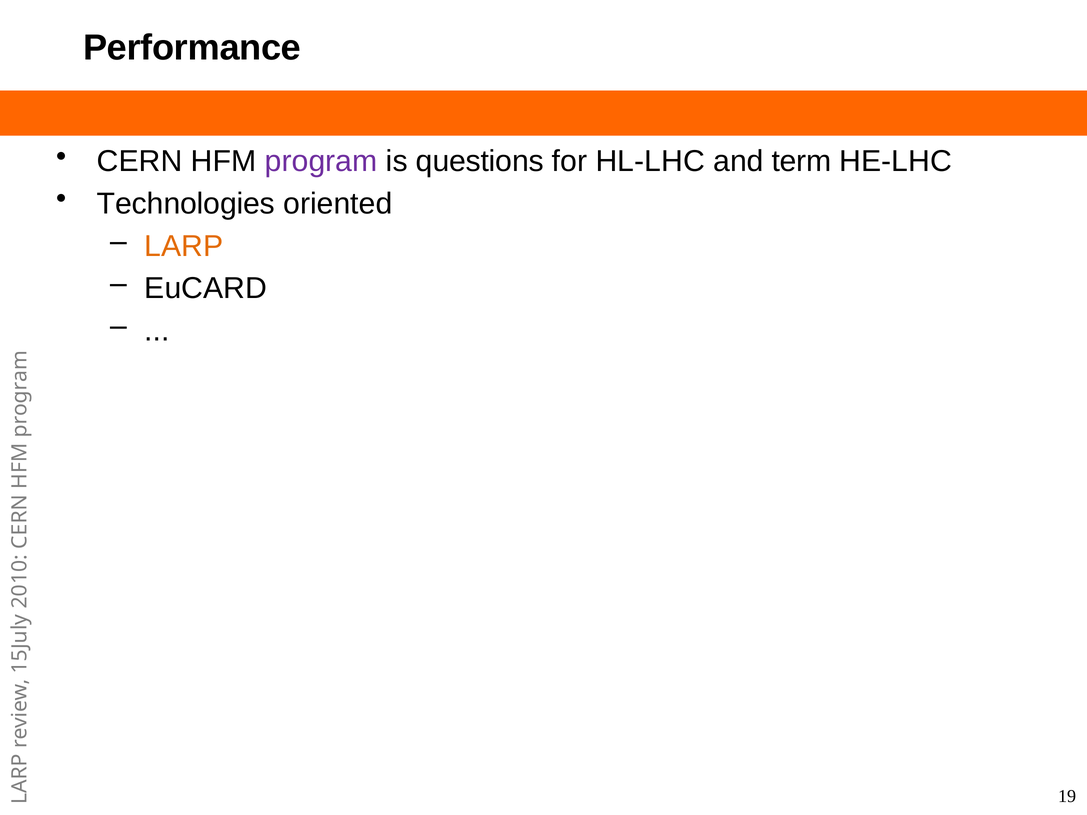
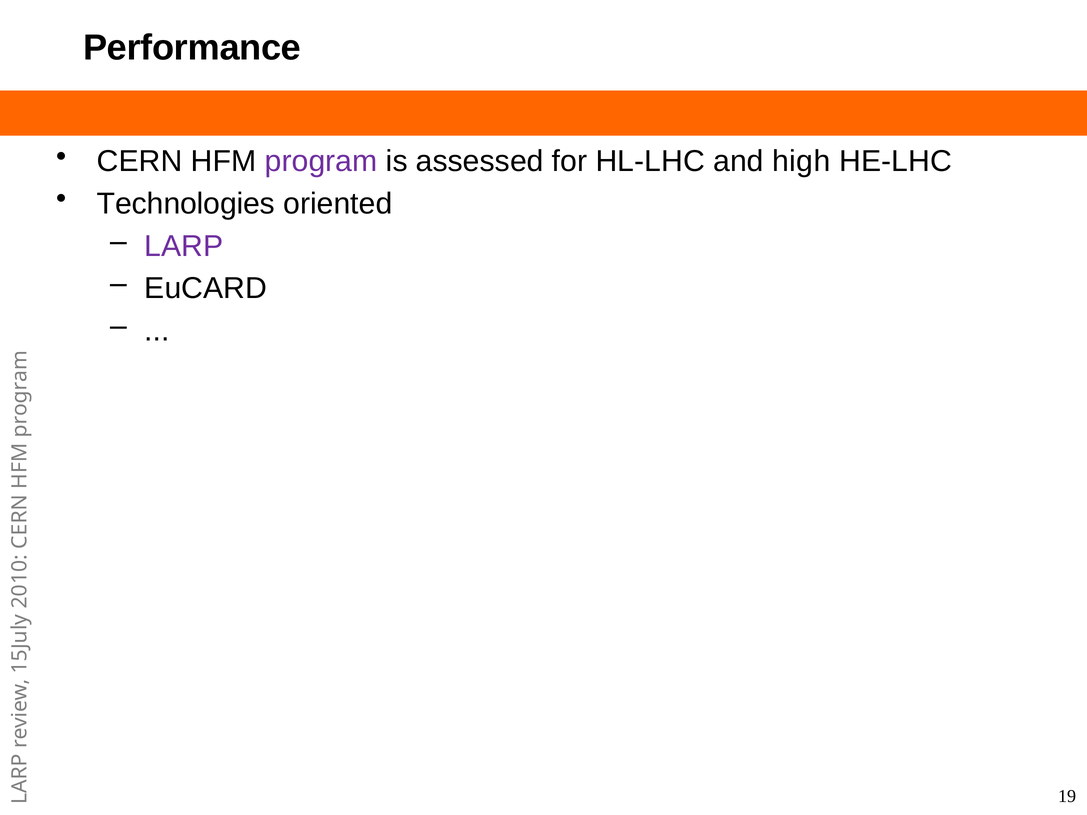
questions: questions -> assessed
term: term -> high
LARP colour: orange -> purple
